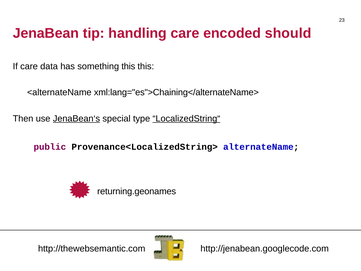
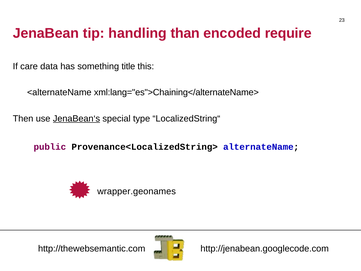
handling care: care -> than
should: should -> require
something this: this -> title
LocalizedString“ underline: present -> none
returning.geonames: returning.geonames -> wrapper.geonames
